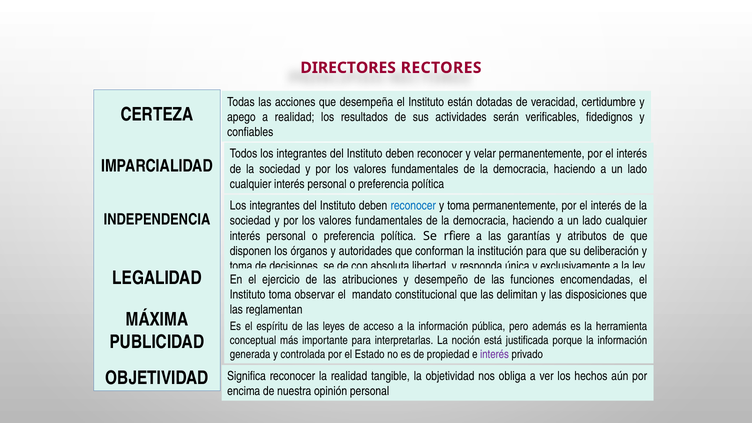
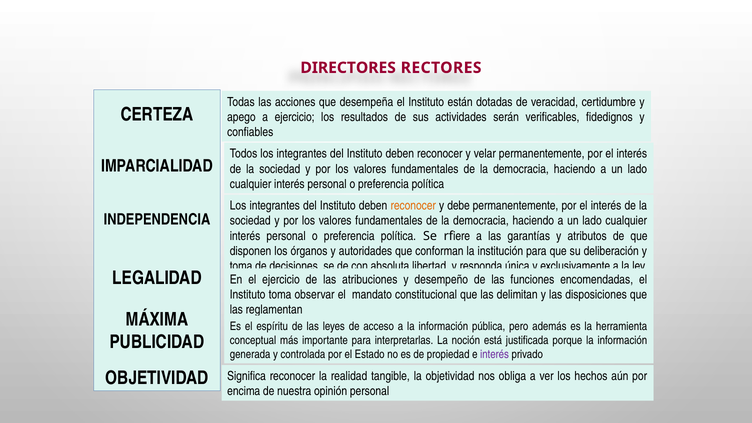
a realidad: realidad -> ejercicio
reconocer at (413, 206) colour: blue -> orange
toma at (459, 206): toma -> debe
